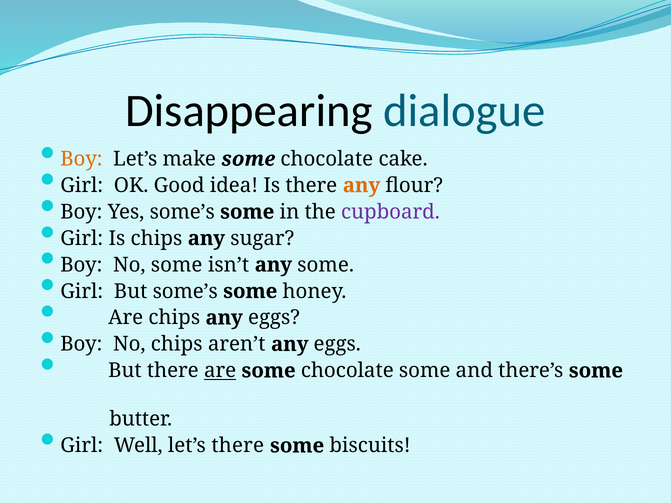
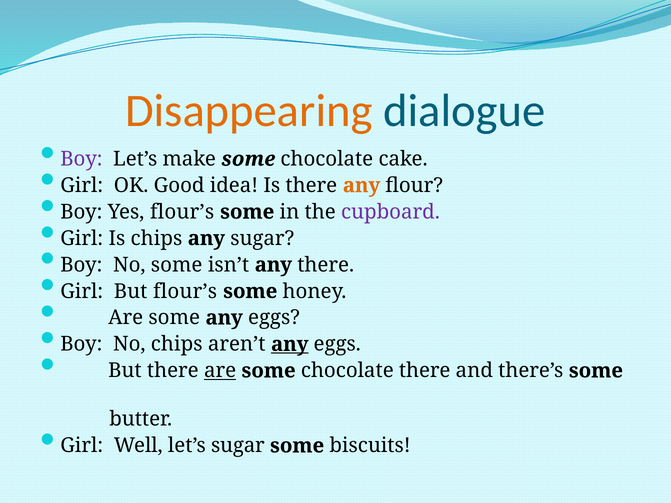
Disappearing colour: black -> orange
Boy at (81, 159) colour: orange -> purple
Yes some’s: some’s -> flour’s
any some: some -> there
But some’s: some’s -> flour’s
chips at (174, 318): chips -> some
any at (290, 344) underline: none -> present
chocolate some: some -> there
let’s there: there -> sugar
